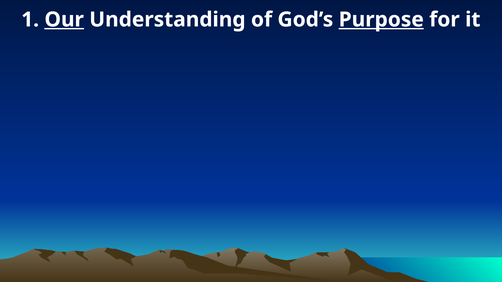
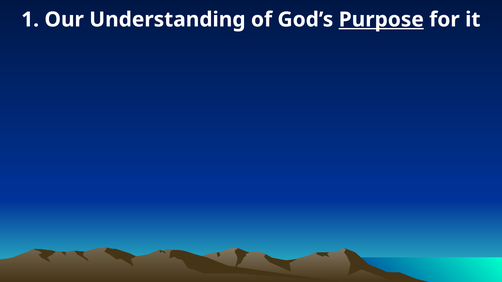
Our underline: present -> none
